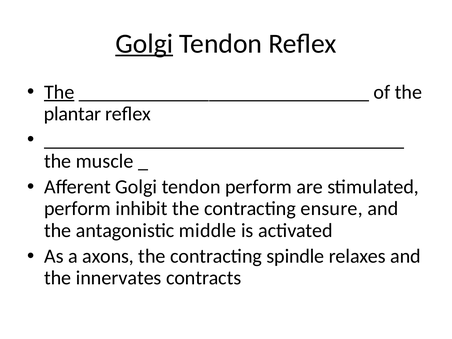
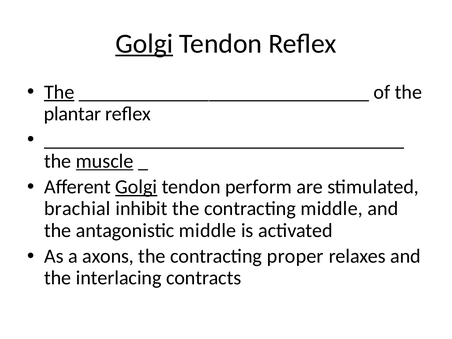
muscle underline: none -> present
Golgi at (136, 187) underline: none -> present
perform at (78, 209): perform -> brachial
contracting ensure: ensure -> middle
spindle: spindle -> proper
innervates: innervates -> interlacing
